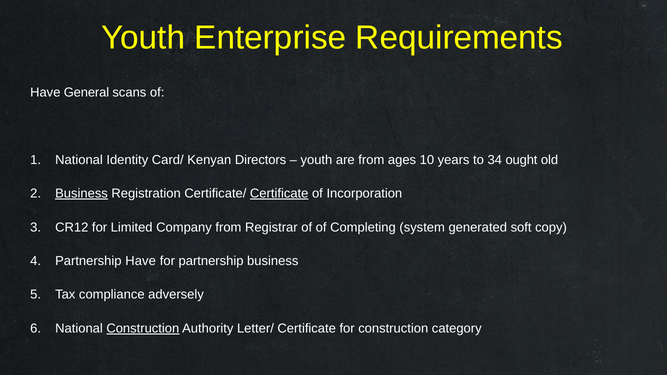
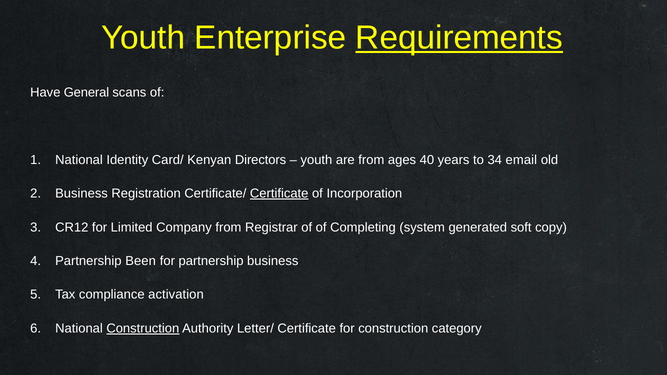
Requirements underline: none -> present
10: 10 -> 40
ought: ought -> email
Business at (82, 194) underline: present -> none
Partnership Have: Have -> Been
adversely: adversely -> activation
